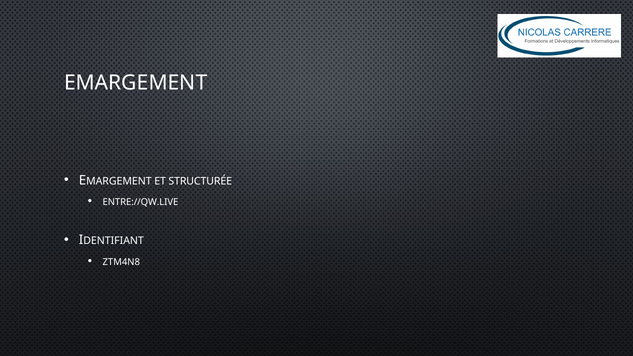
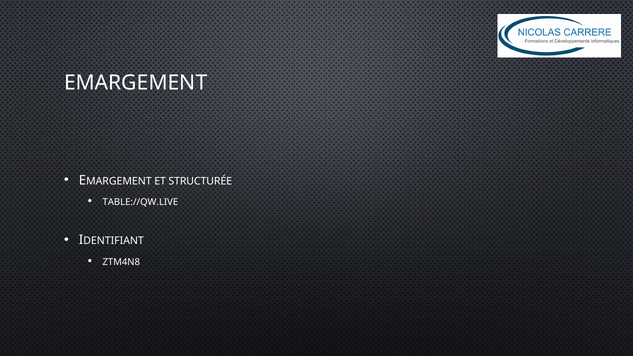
ENTRE://QW.LIVE: ENTRE://QW.LIVE -> TABLE://QW.LIVE
